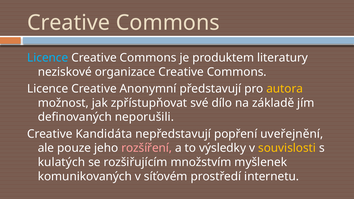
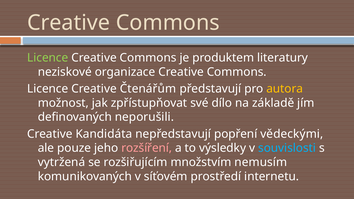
Licence at (48, 58) colour: light blue -> light green
Anonymní: Anonymní -> Čtenářům
uveřejnění: uveřejnění -> vědeckými
souvislosti colour: yellow -> light blue
kulatých: kulatých -> vytržená
myšlenek: myšlenek -> nemusím
